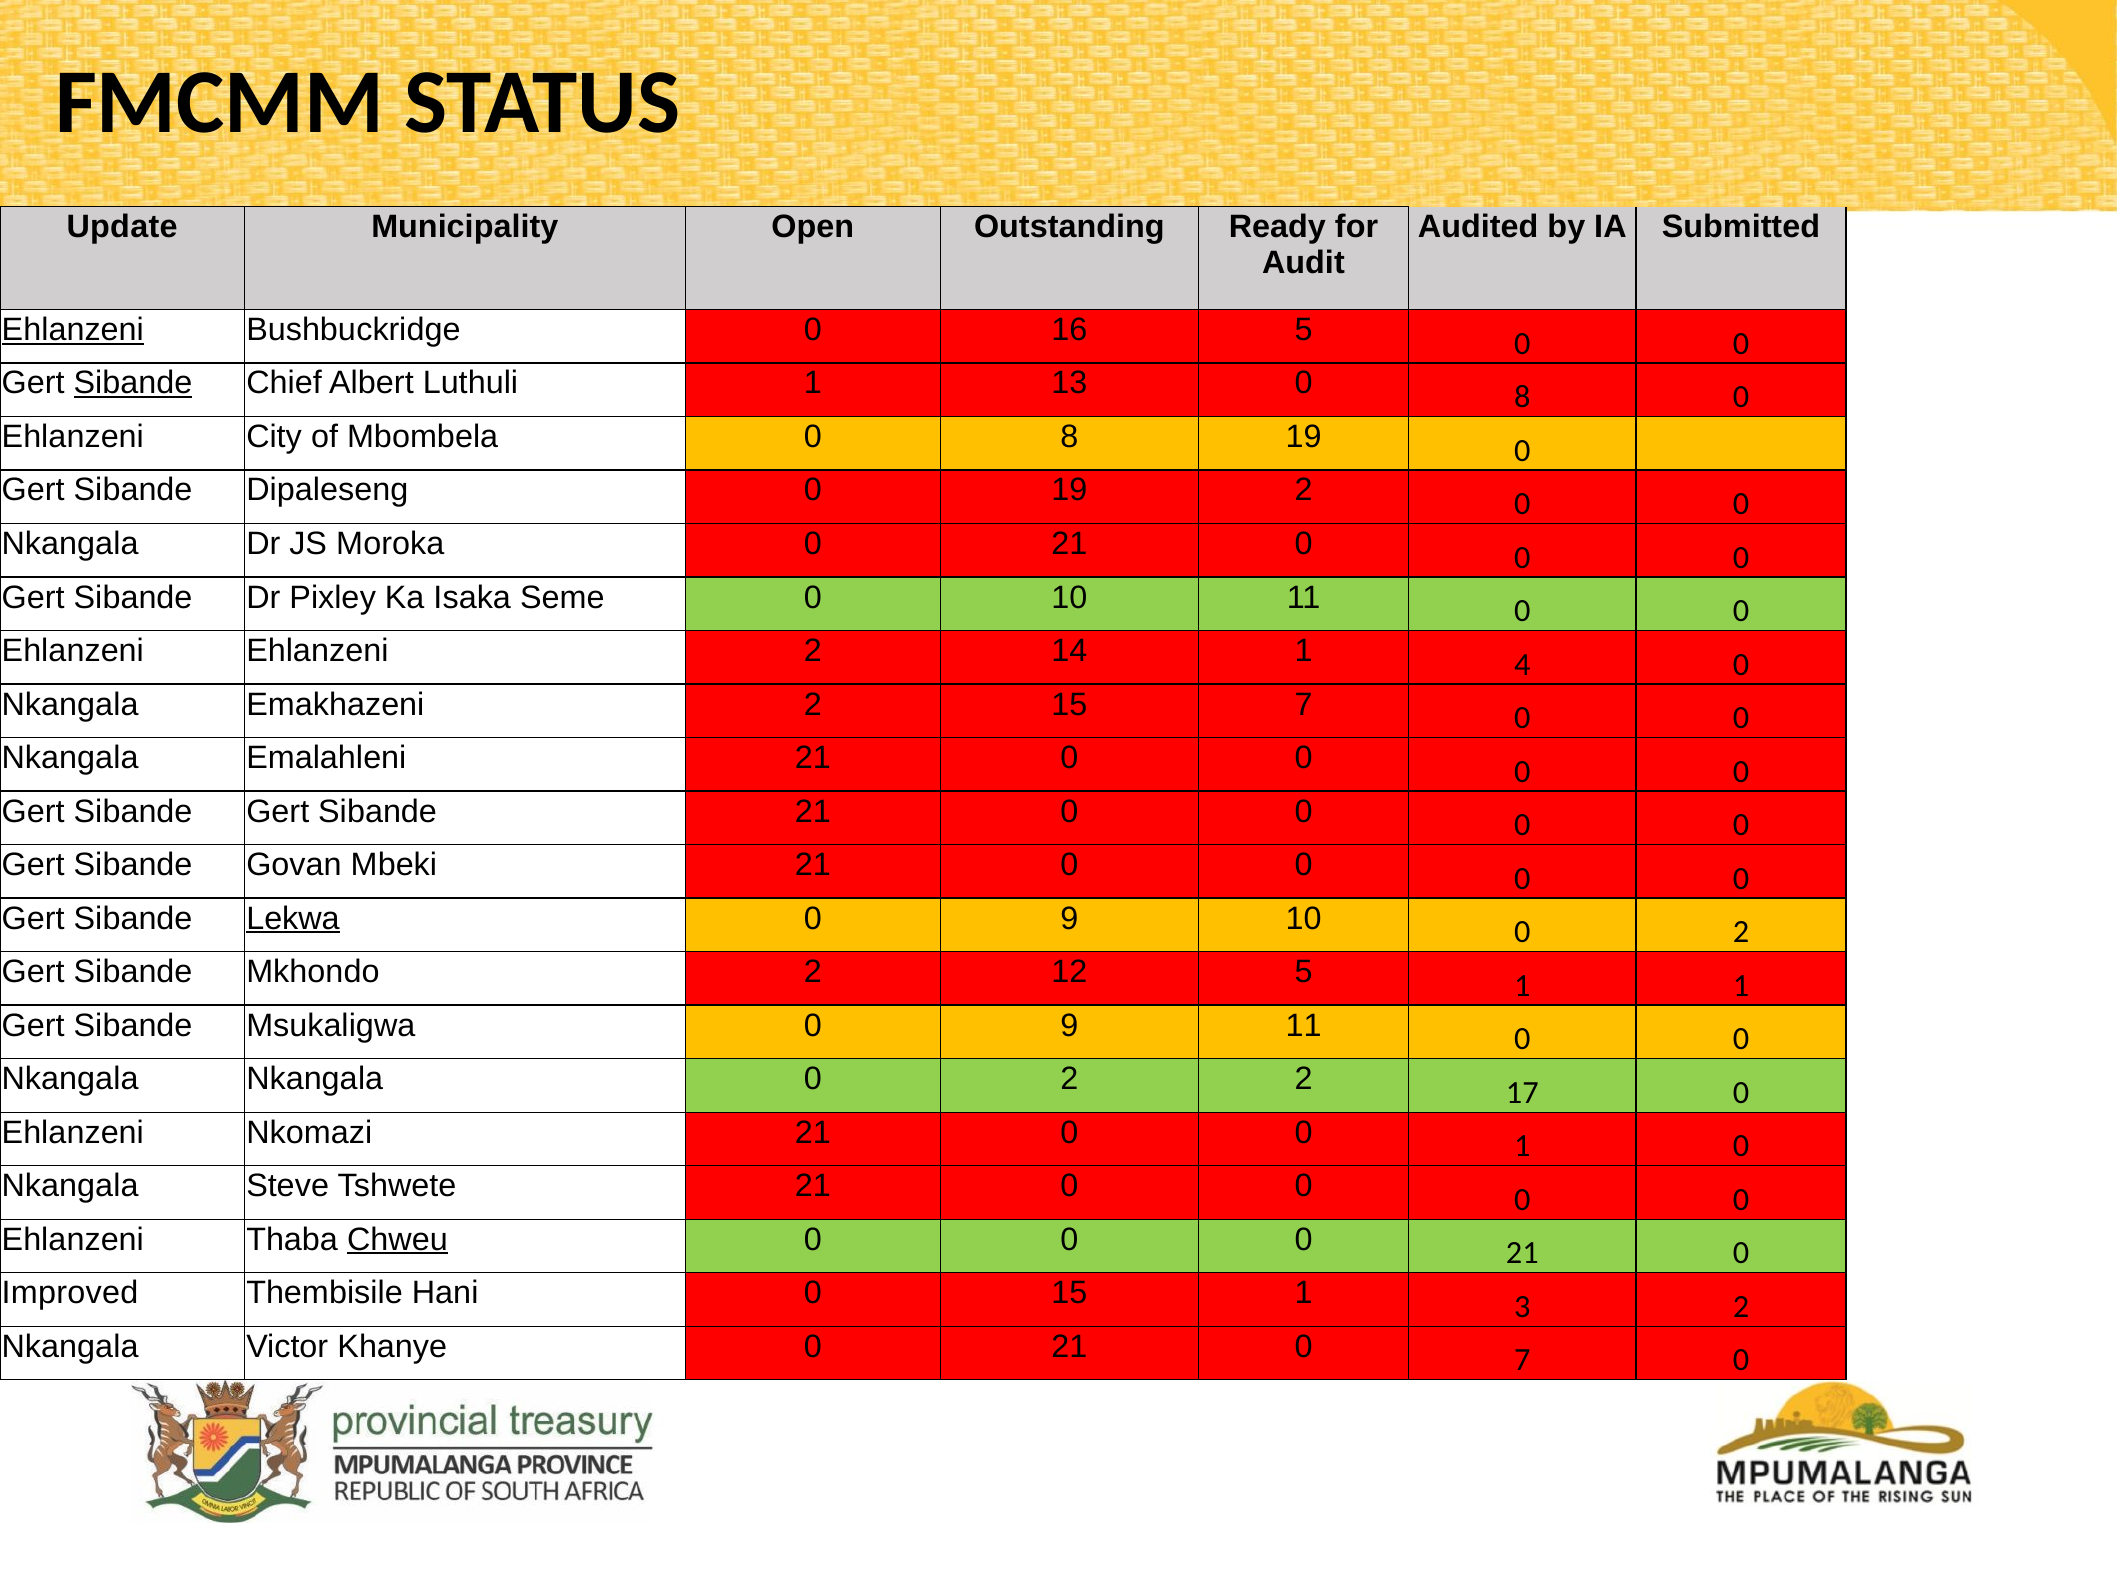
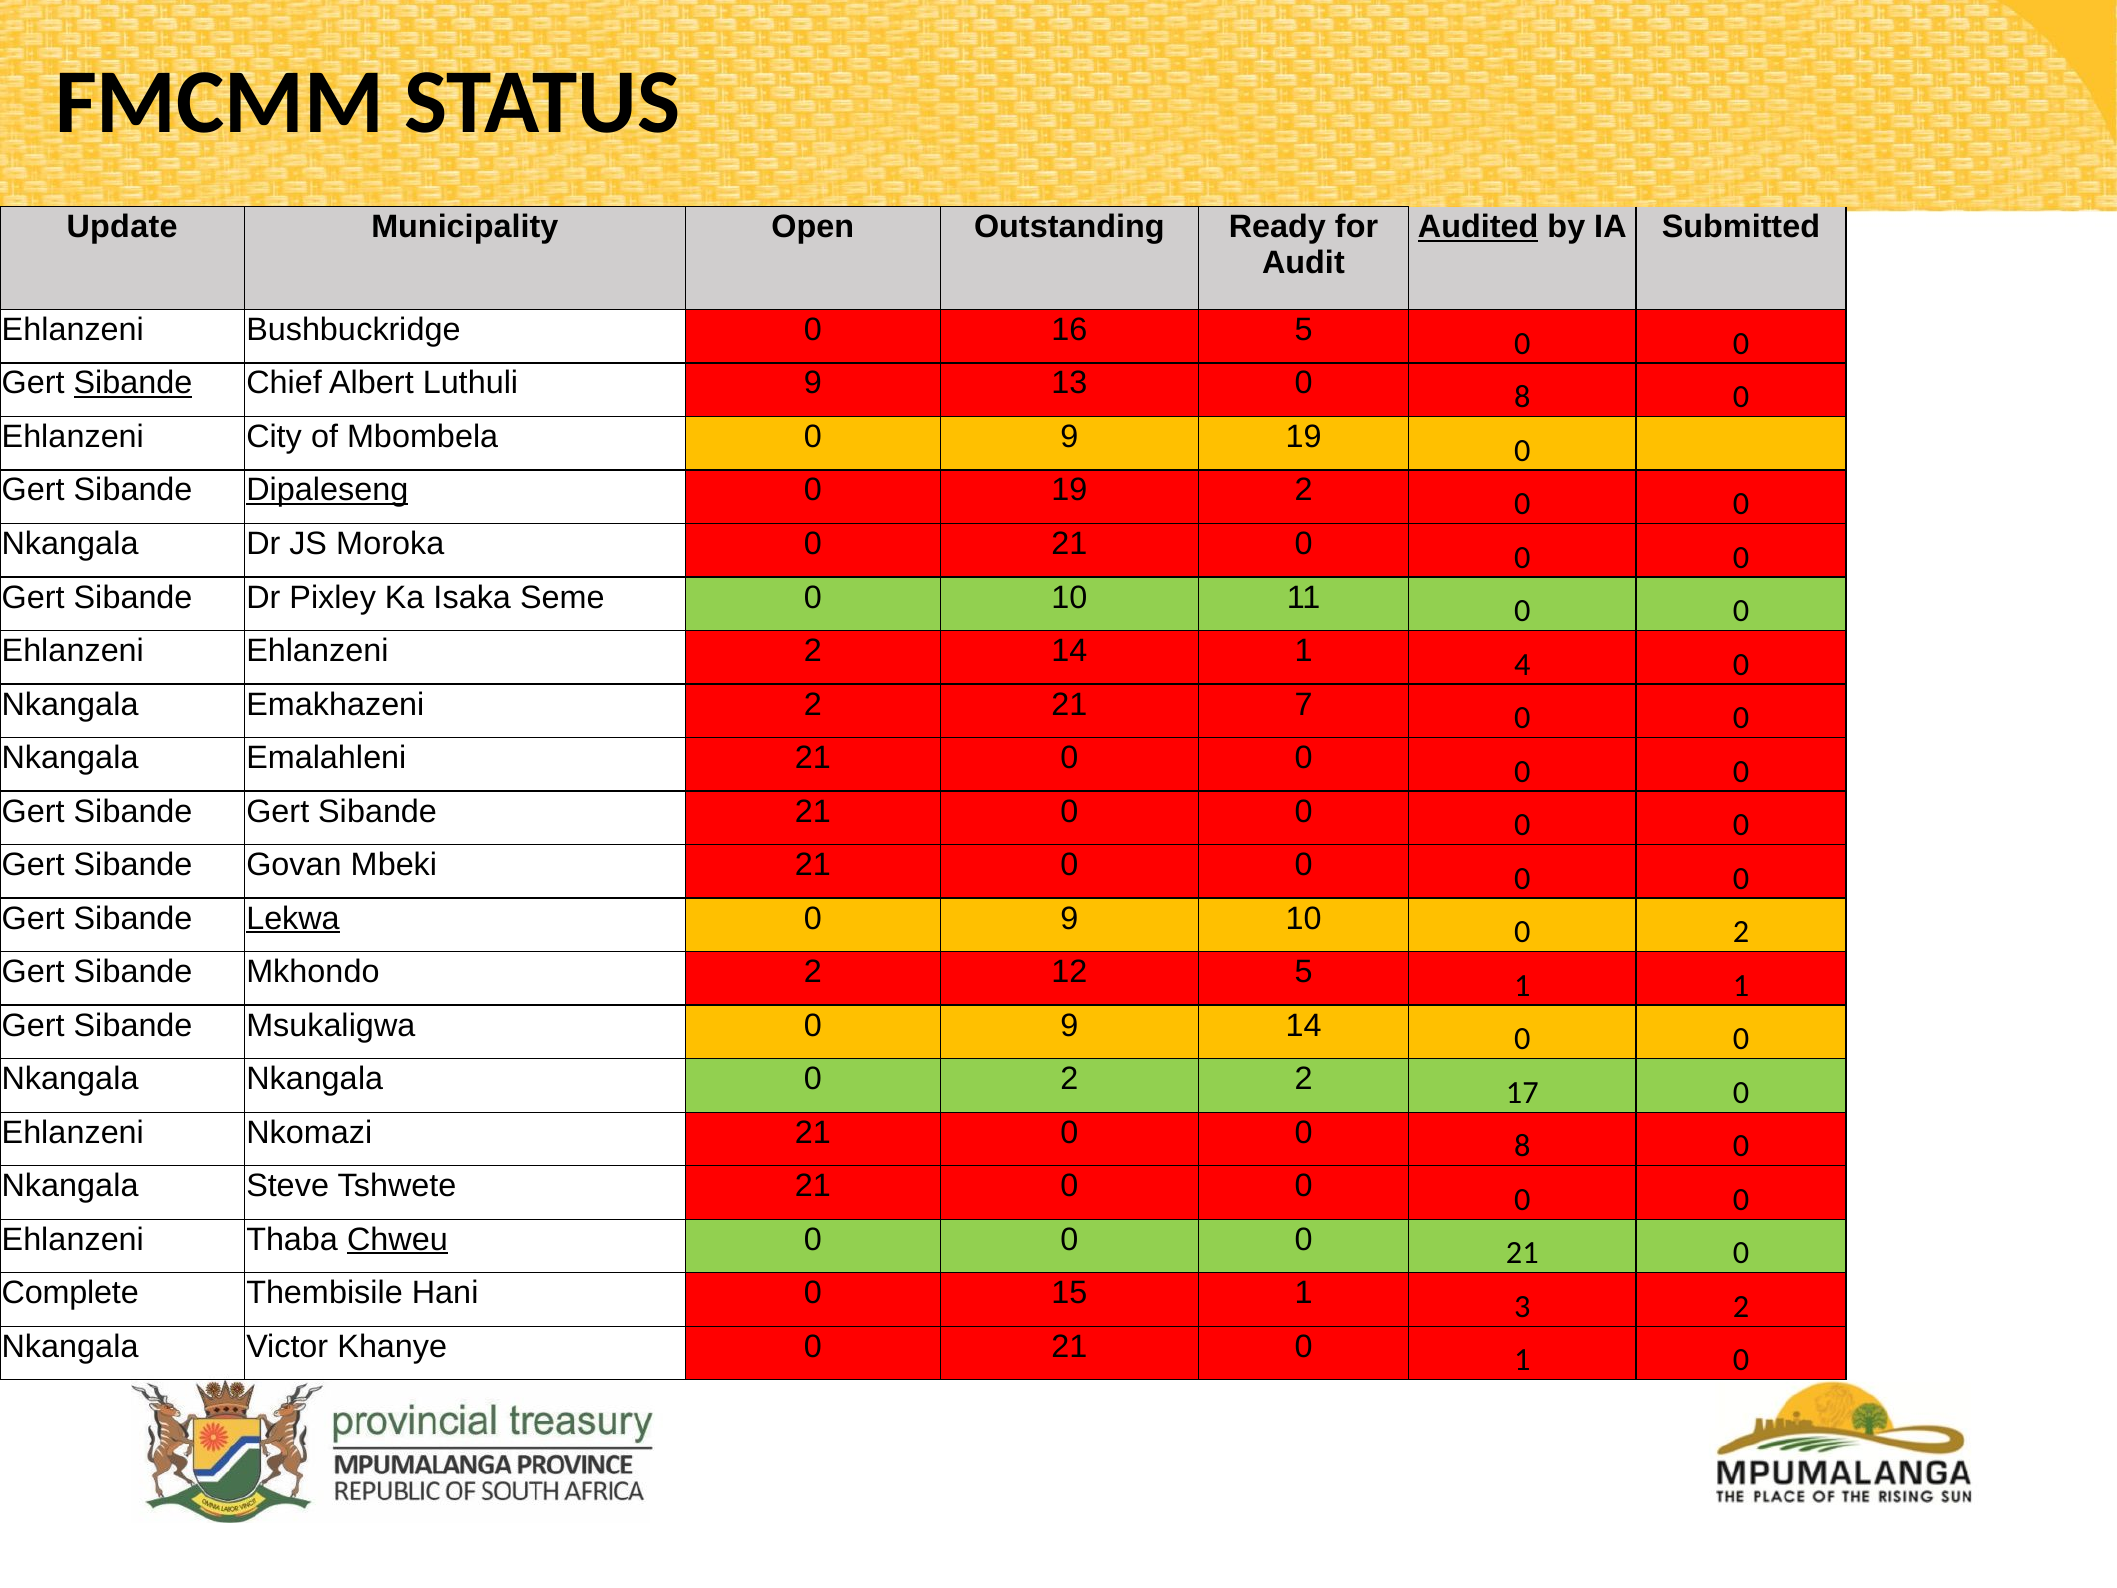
Audited underline: none -> present
Ehlanzeni at (73, 330) underline: present -> none
Luthuli 1: 1 -> 9
Mbombela 0 8: 8 -> 9
Dipaleseng underline: none -> present
2 15: 15 -> 21
9 11: 11 -> 14
0 0 1: 1 -> 8
Improved: Improved -> Complete
0 7: 7 -> 1
